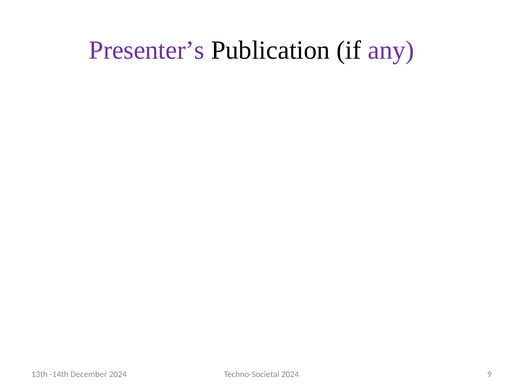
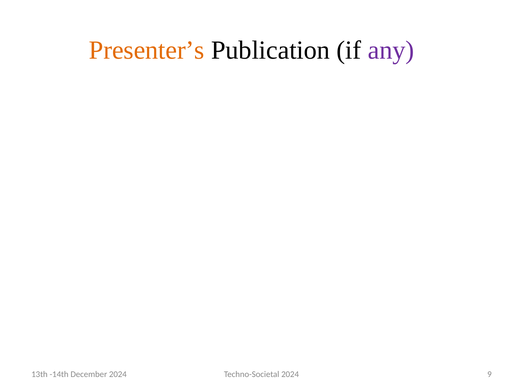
Presenter’s colour: purple -> orange
